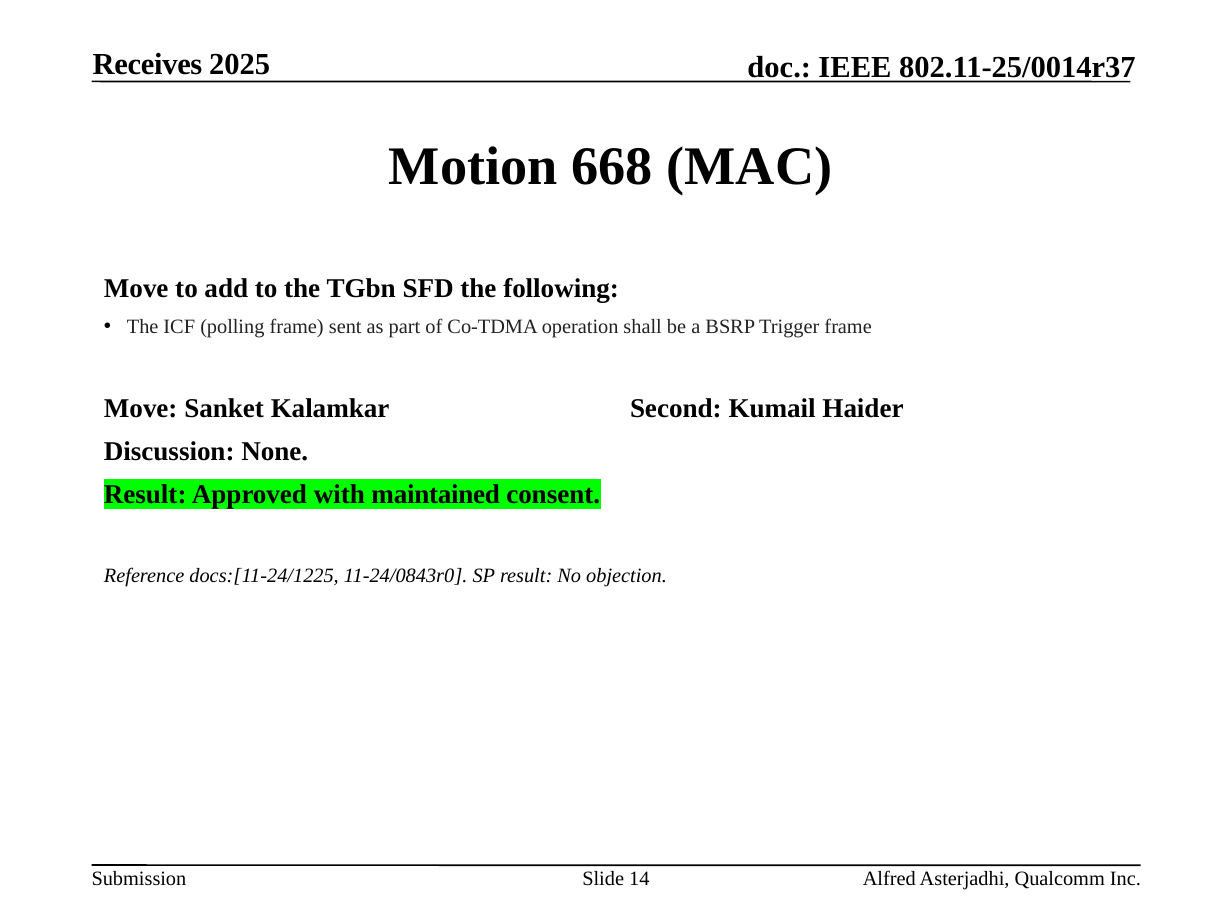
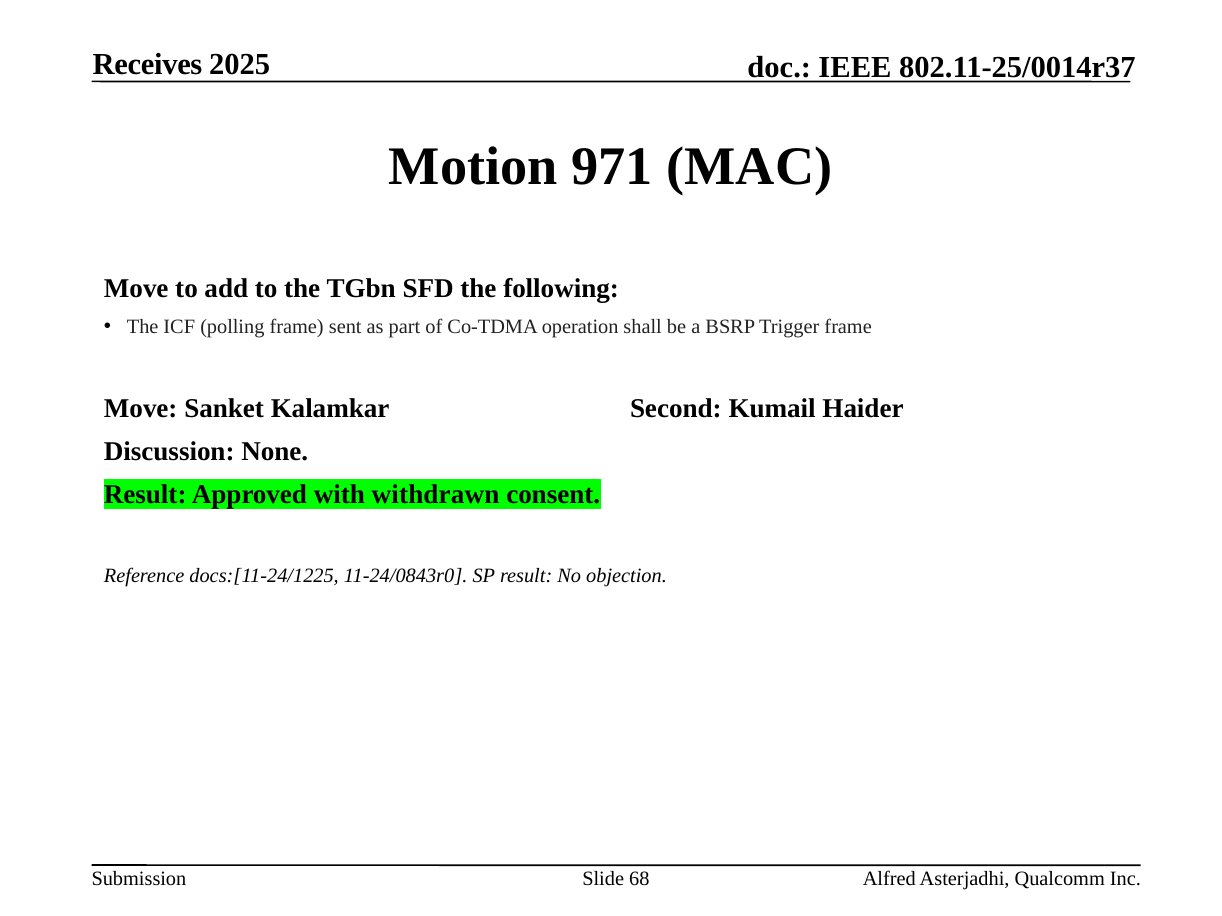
668: 668 -> 971
maintained: maintained -> withdrawn
14: 14 -> 68
